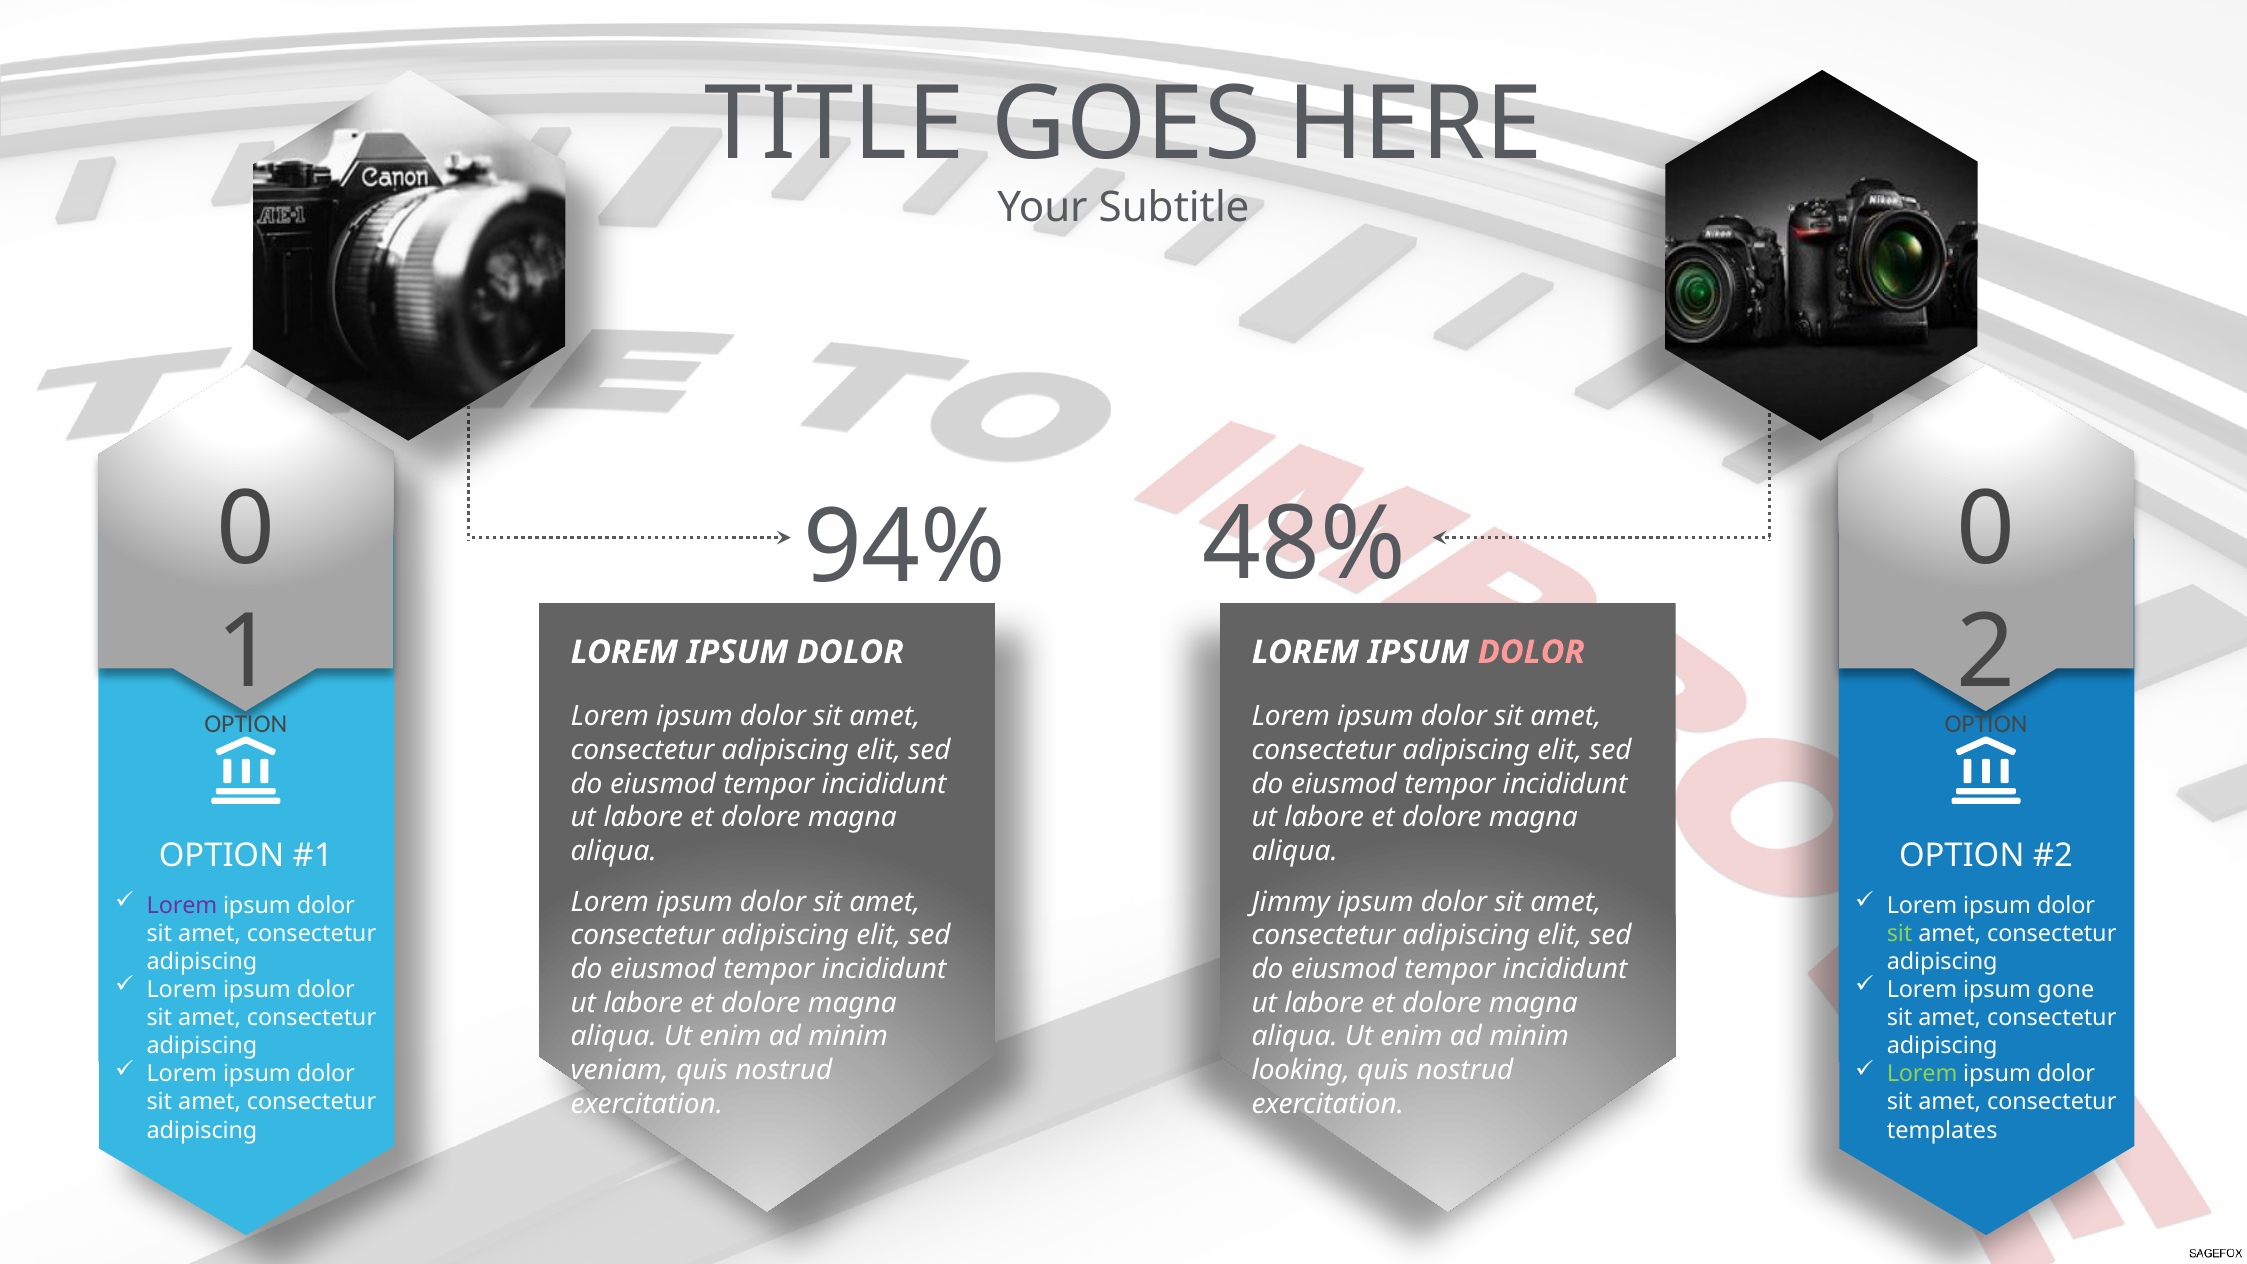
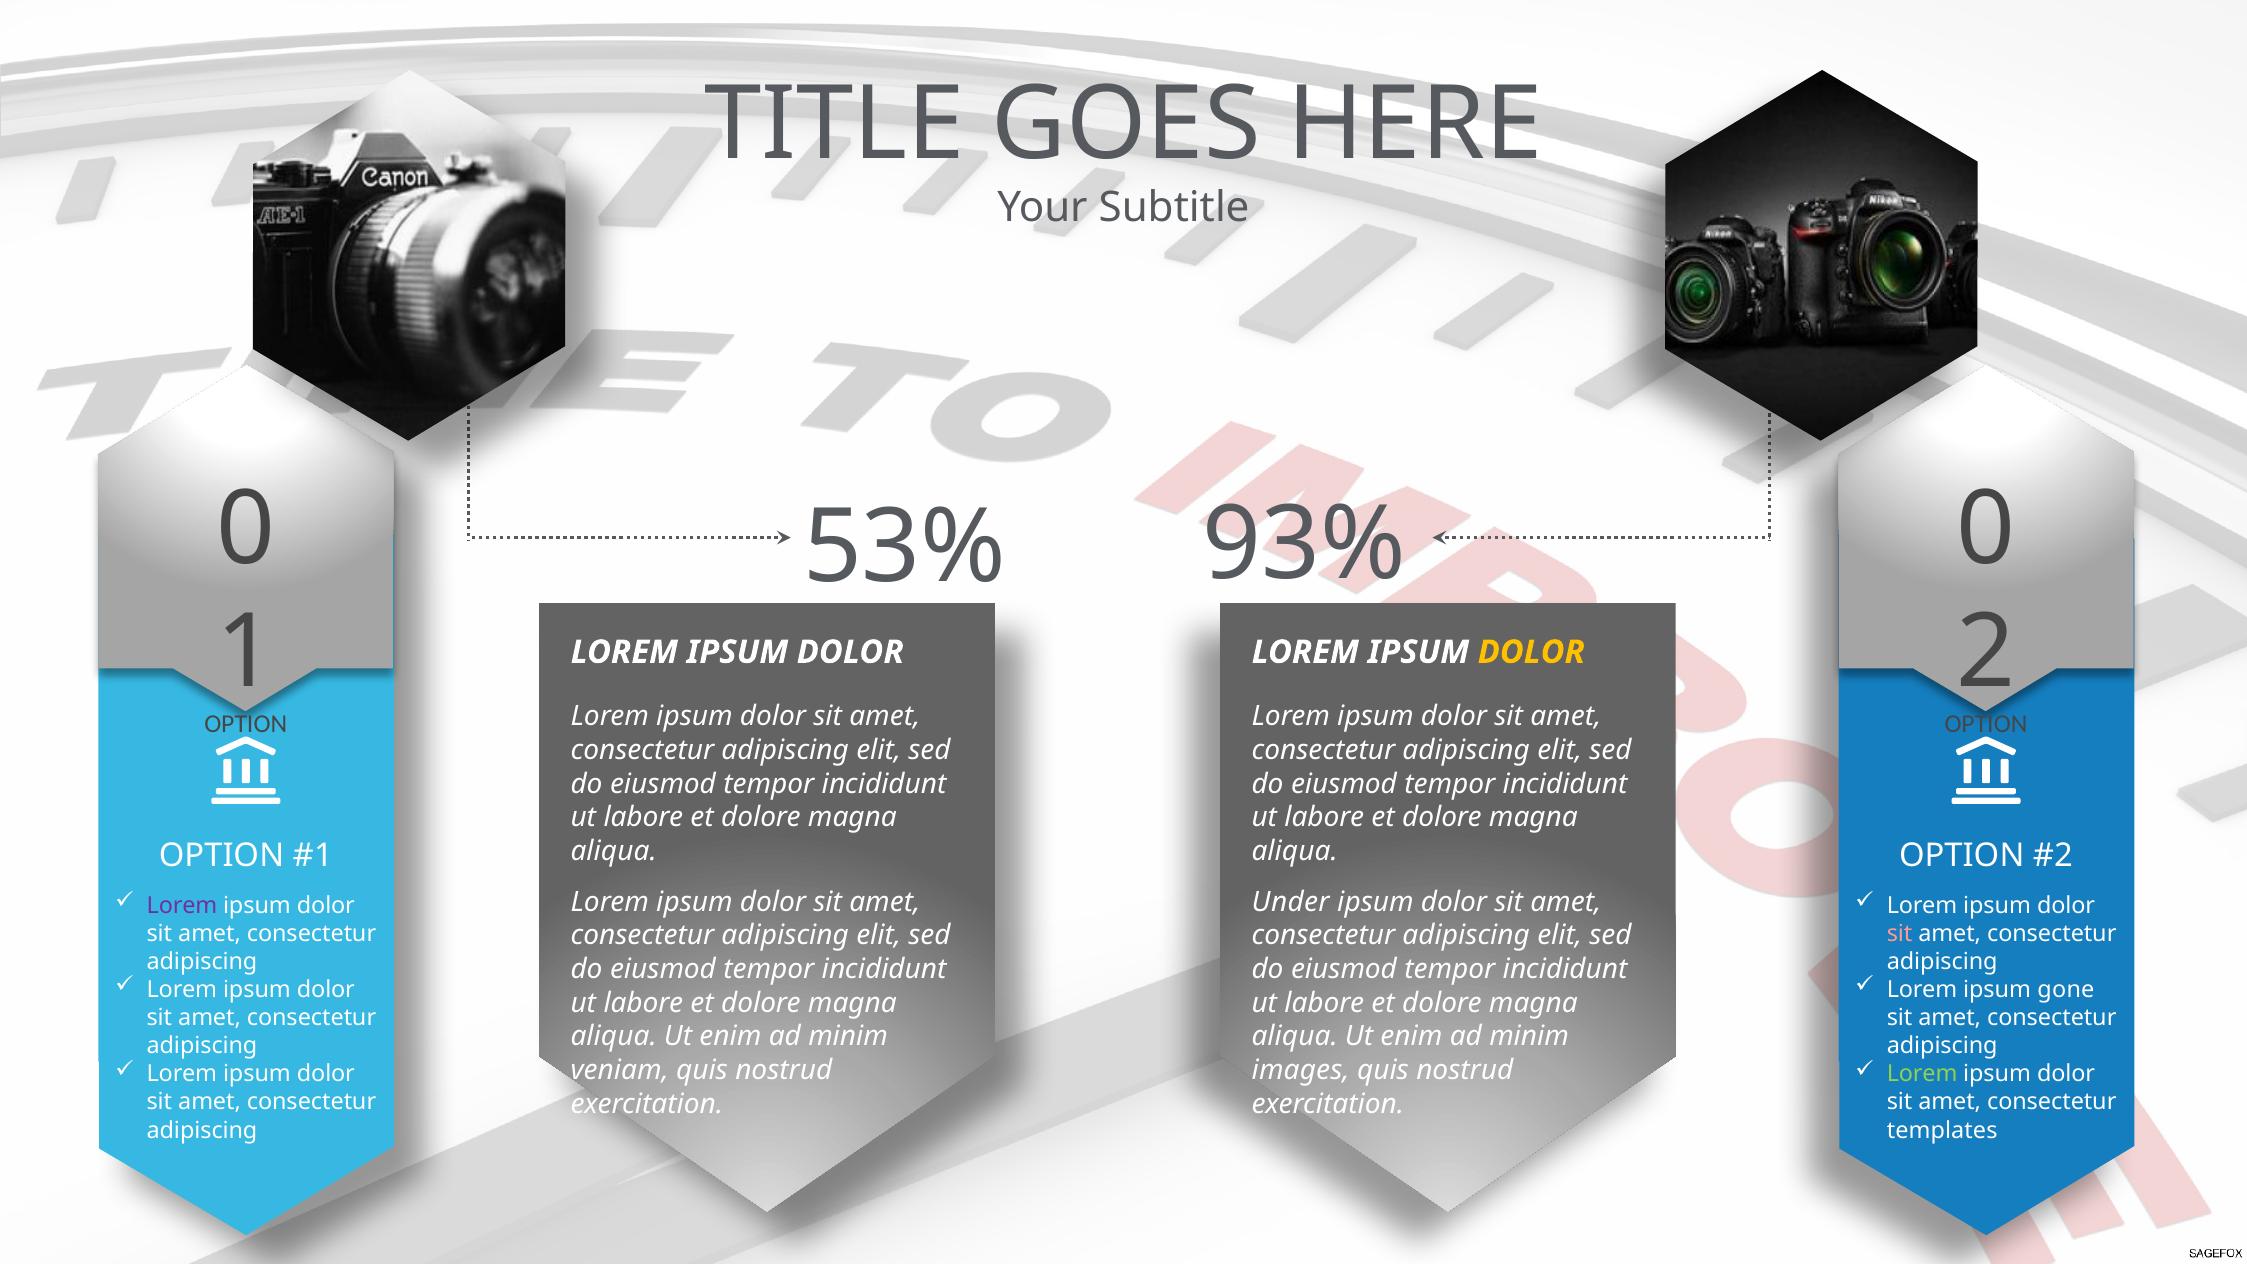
48%: 48% -> 93%
94%: 94% -> 53%
DOLOR at (1531, 652) colour: pink -> yellow
Jimmy: Jimmy -> Under
sit at (1900, 933) colour: light green -> pink
looking: looking -> images
